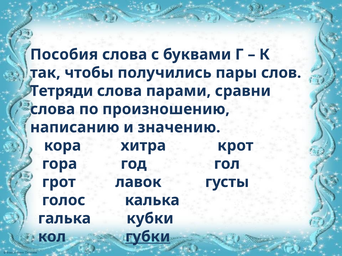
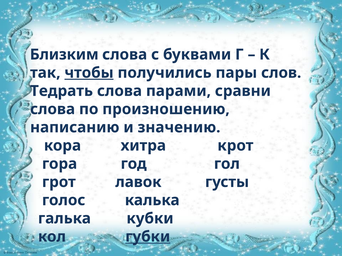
Пособия: Пособия -> Близким
чтобы underline: none -> present
Тетряди: Тетряди -> Тедрать
